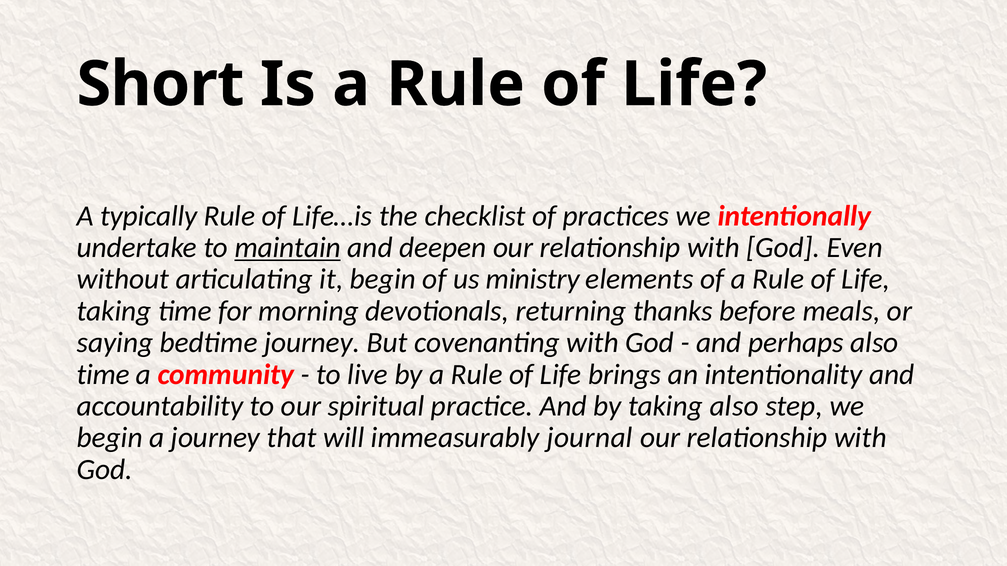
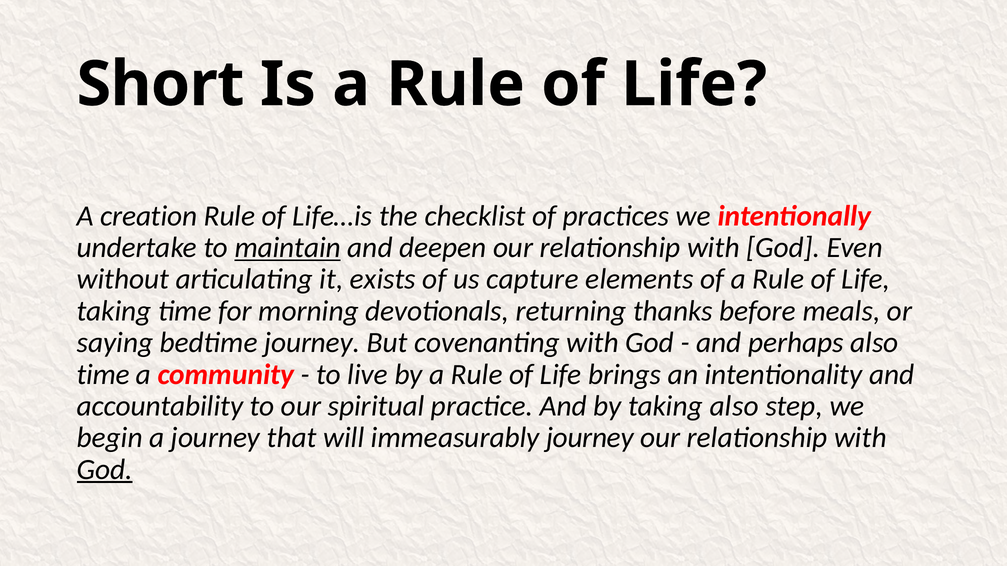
typically: typically -> creation
it begin: begin -> exists
ministry: ministry -> capture
immeasurably journal: journal -> journey
God at (105, 470) underline: none -> present
